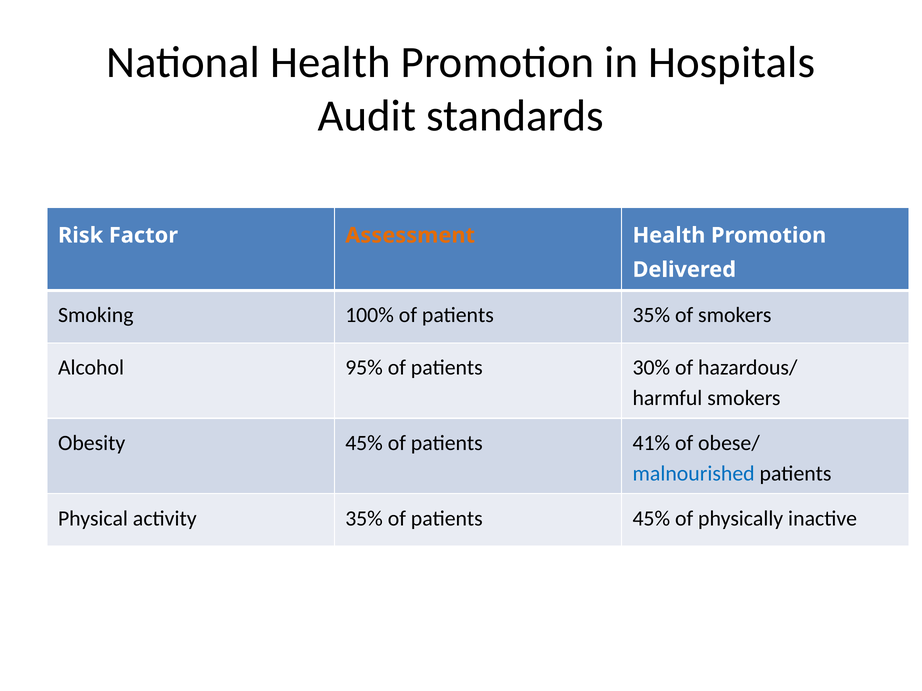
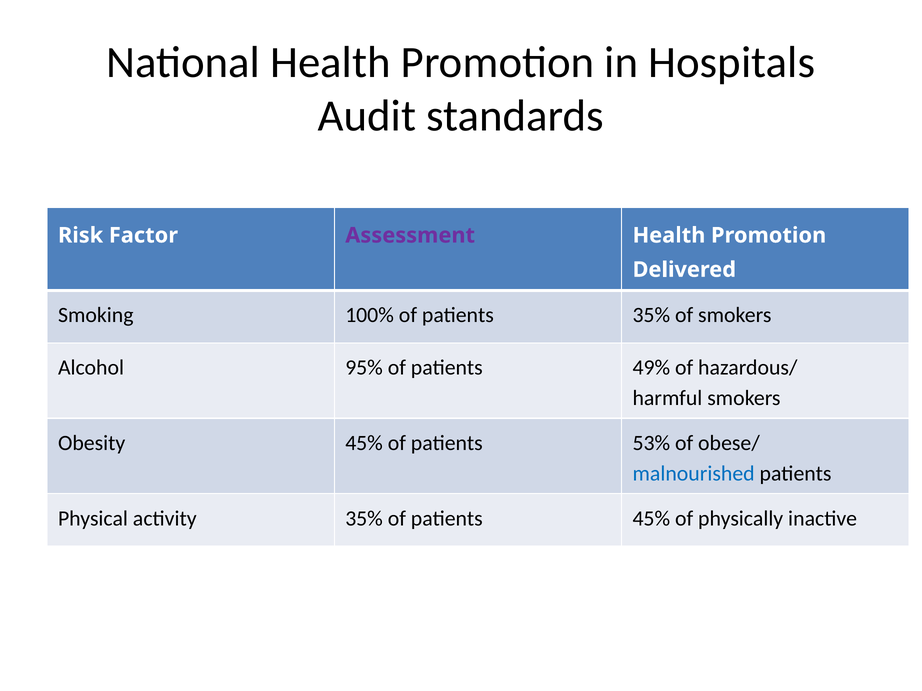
Assessment colour: orange -> purple
30%: 30% -> 49%
41%: 41% -> 53%
